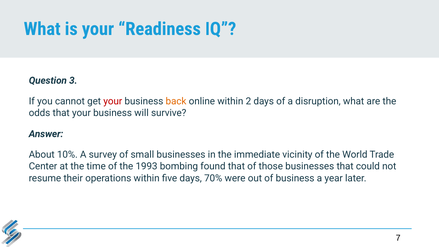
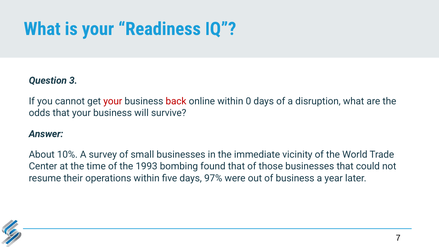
back colour: orange -> red
2: 2 -> 0
70%: 70% -> 97%
